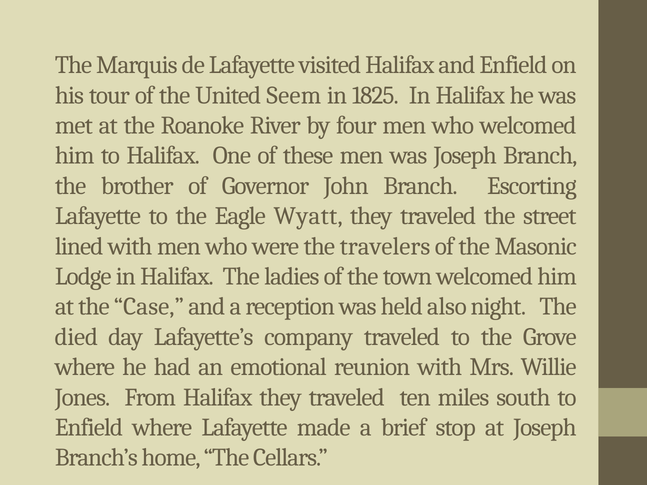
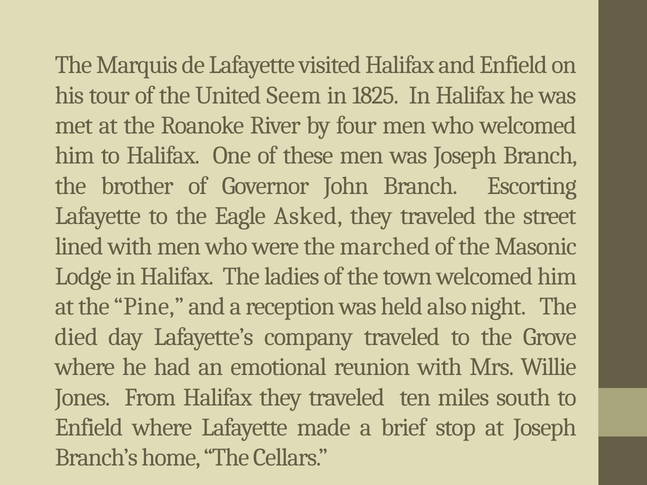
Wyatt: Wyatt -> Asked
travelers: travelers -> marched
Case: Case -> Pine
